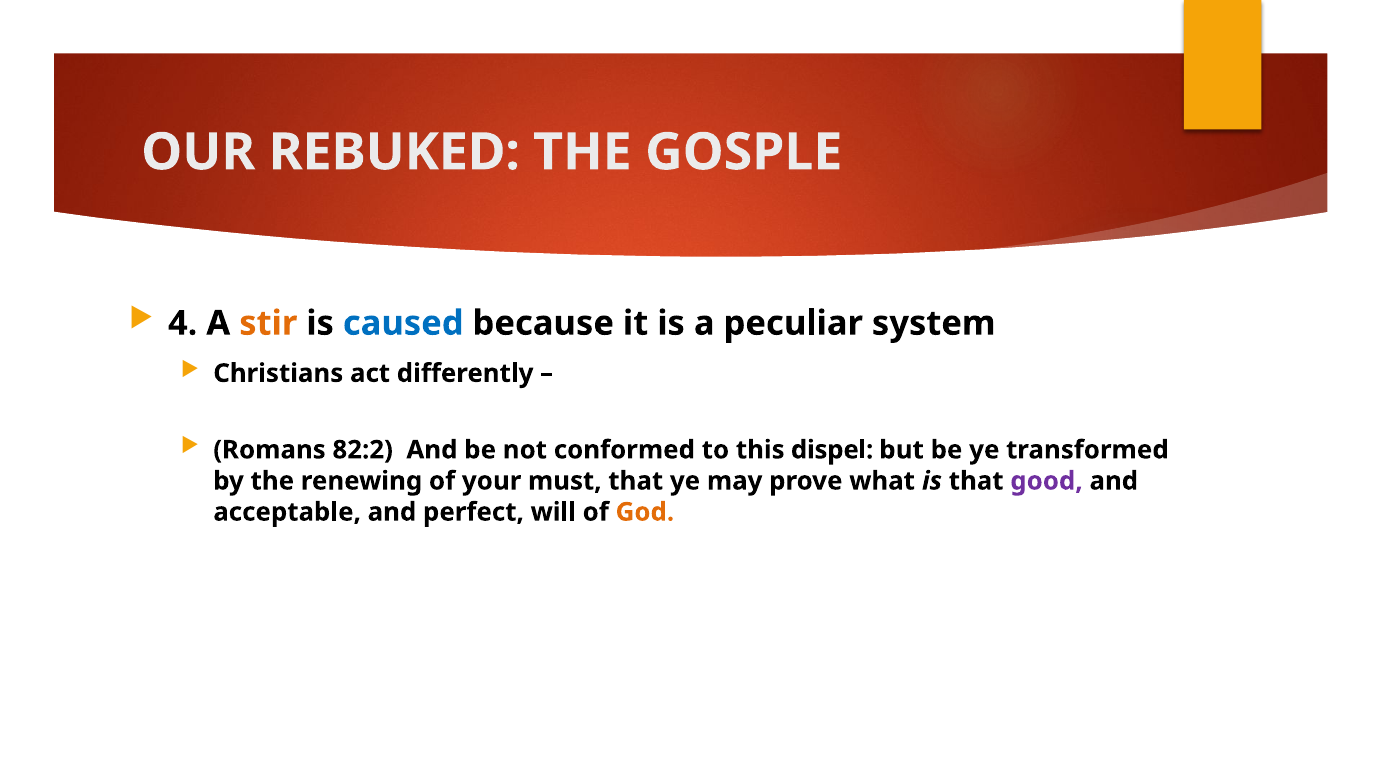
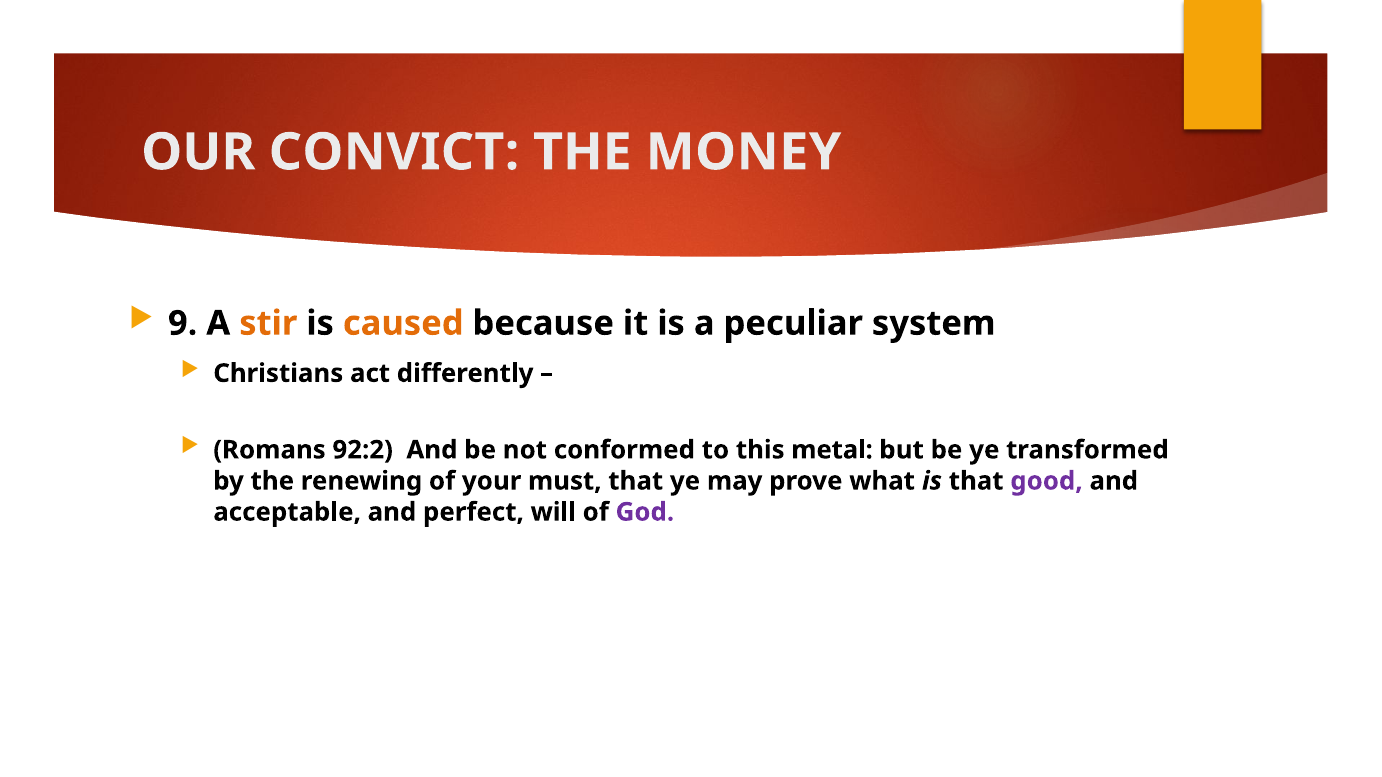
REBUKED: REBUKED -> CONVICT
GOSPLE: GOSPLE -> MONEY
4: 4 -> 9
caused colour: blue -> orange
82:2: 82:2 -> 92:2
dispel: dispel -> metal
God colour: orange -> purple
